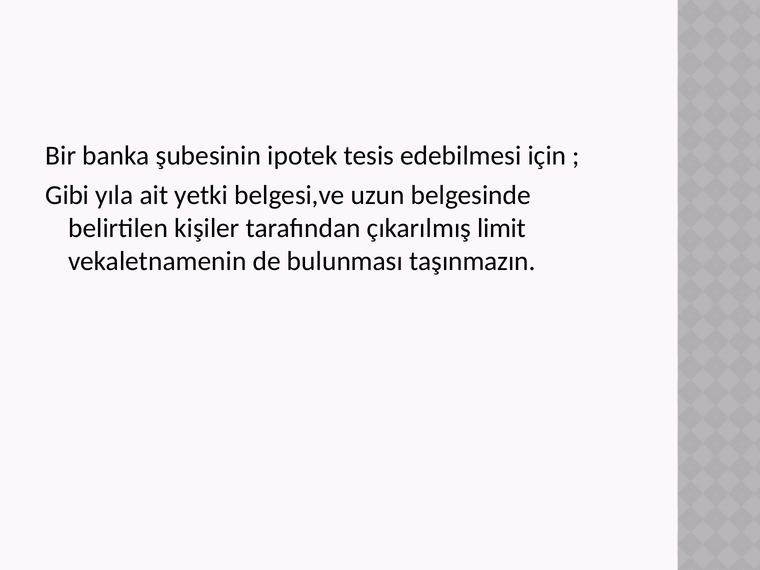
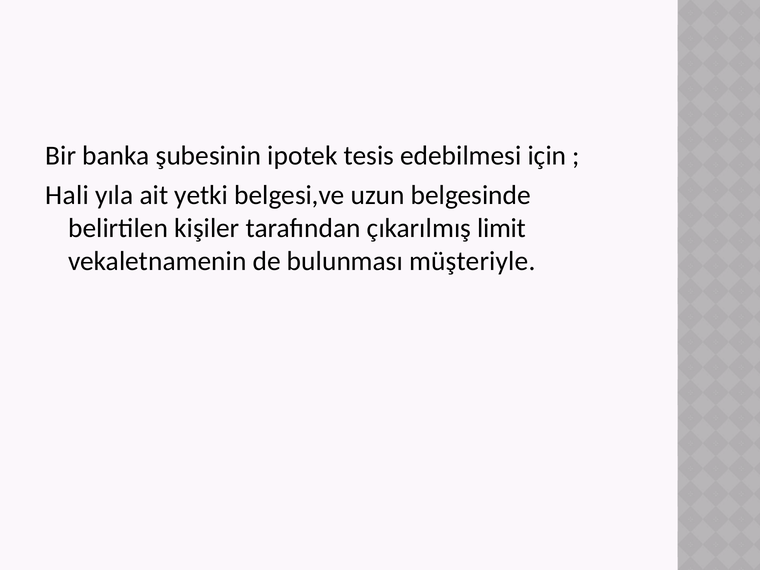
Gibi: Gibi -> Hali
taşınmazın: taşınmazın -> müşteriyle
